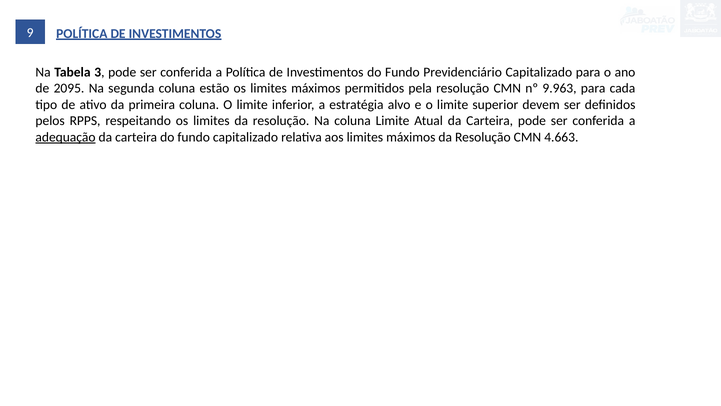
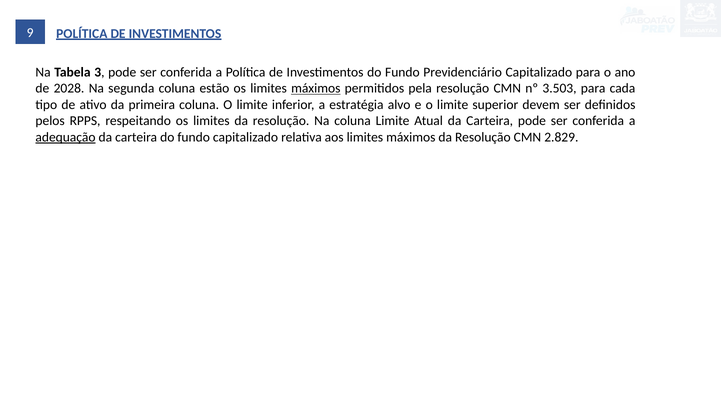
2095: 2095 -> 2028
máximos at (316, 88) underline: none -> present
9.963: 9.963 -> 3.503
4.663: 4.663 -> 2.829
